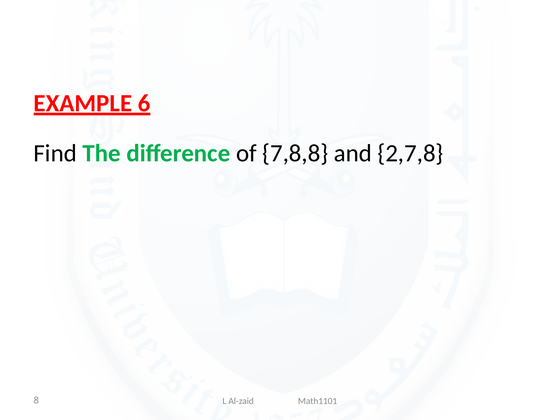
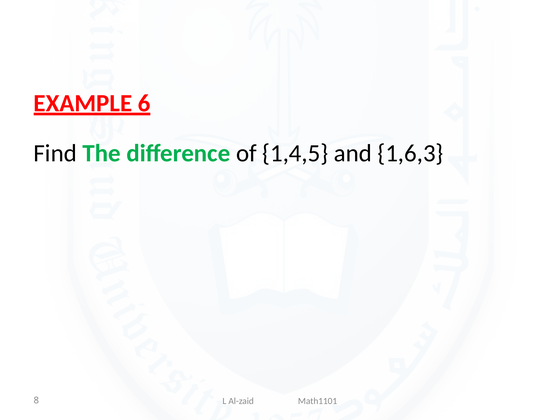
7,8,8: 7,8,8 -> 1,4,5
2,7,8: 2,7,8 -> 1,6,3
